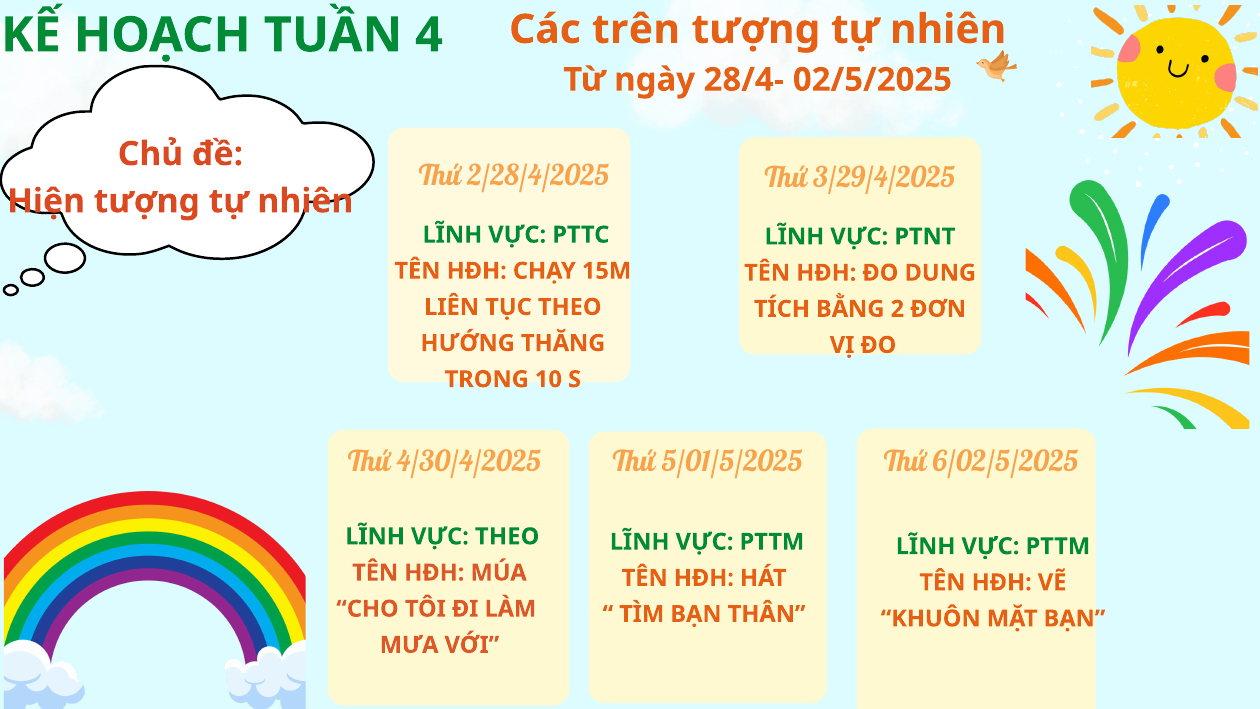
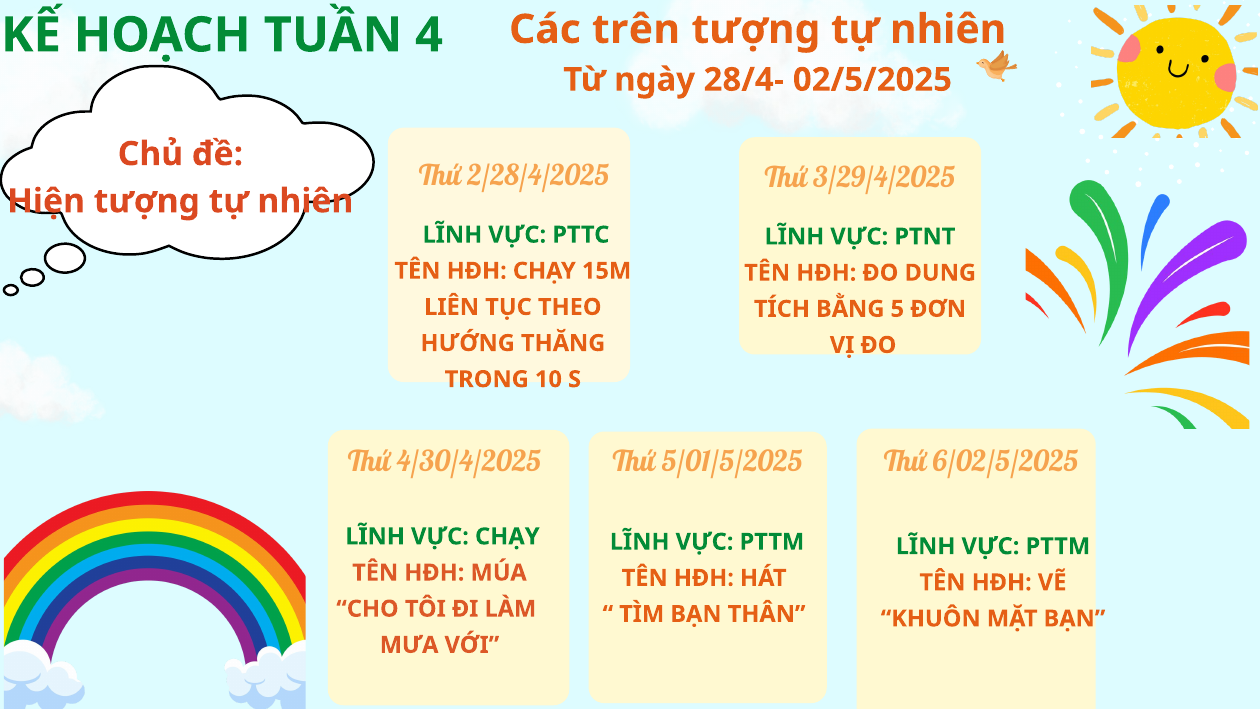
2: 2 -> 5
VỰC THEO: THEO -> CHẠY
